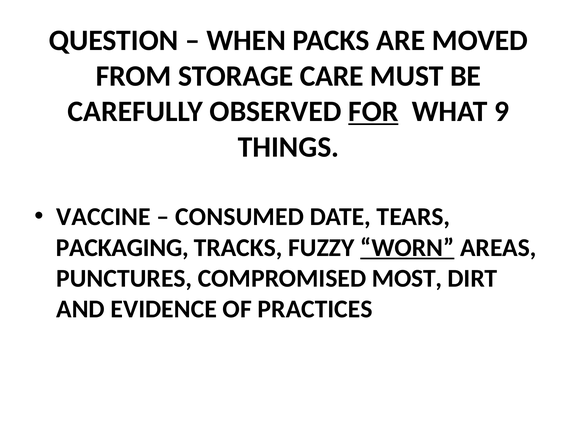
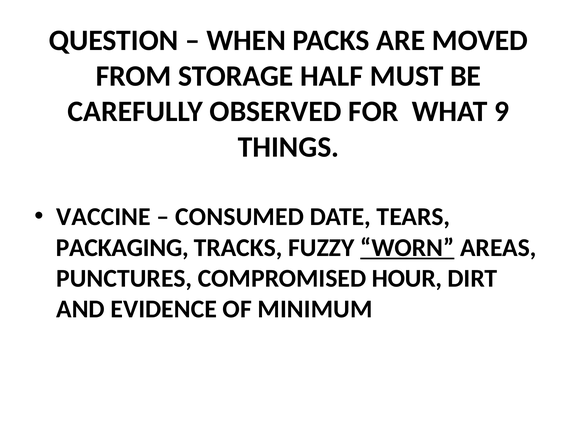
CARE: CARE -> HALF
FOR underline: present -> none
MOST: MOST -> HOUR
PRACTICES: PRACTICES -> MINIMUM
